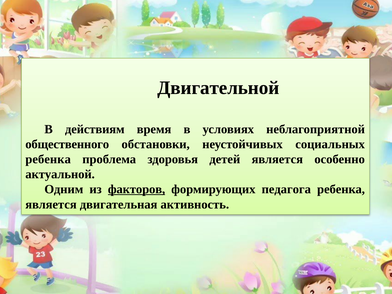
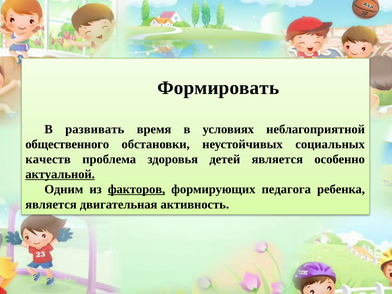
Двигательной: Двигательной -> Формировать
действиям: действиям -> развивать
ребенка at (48, 159): ребенка -> качеств
актуальной underline: none -> present
